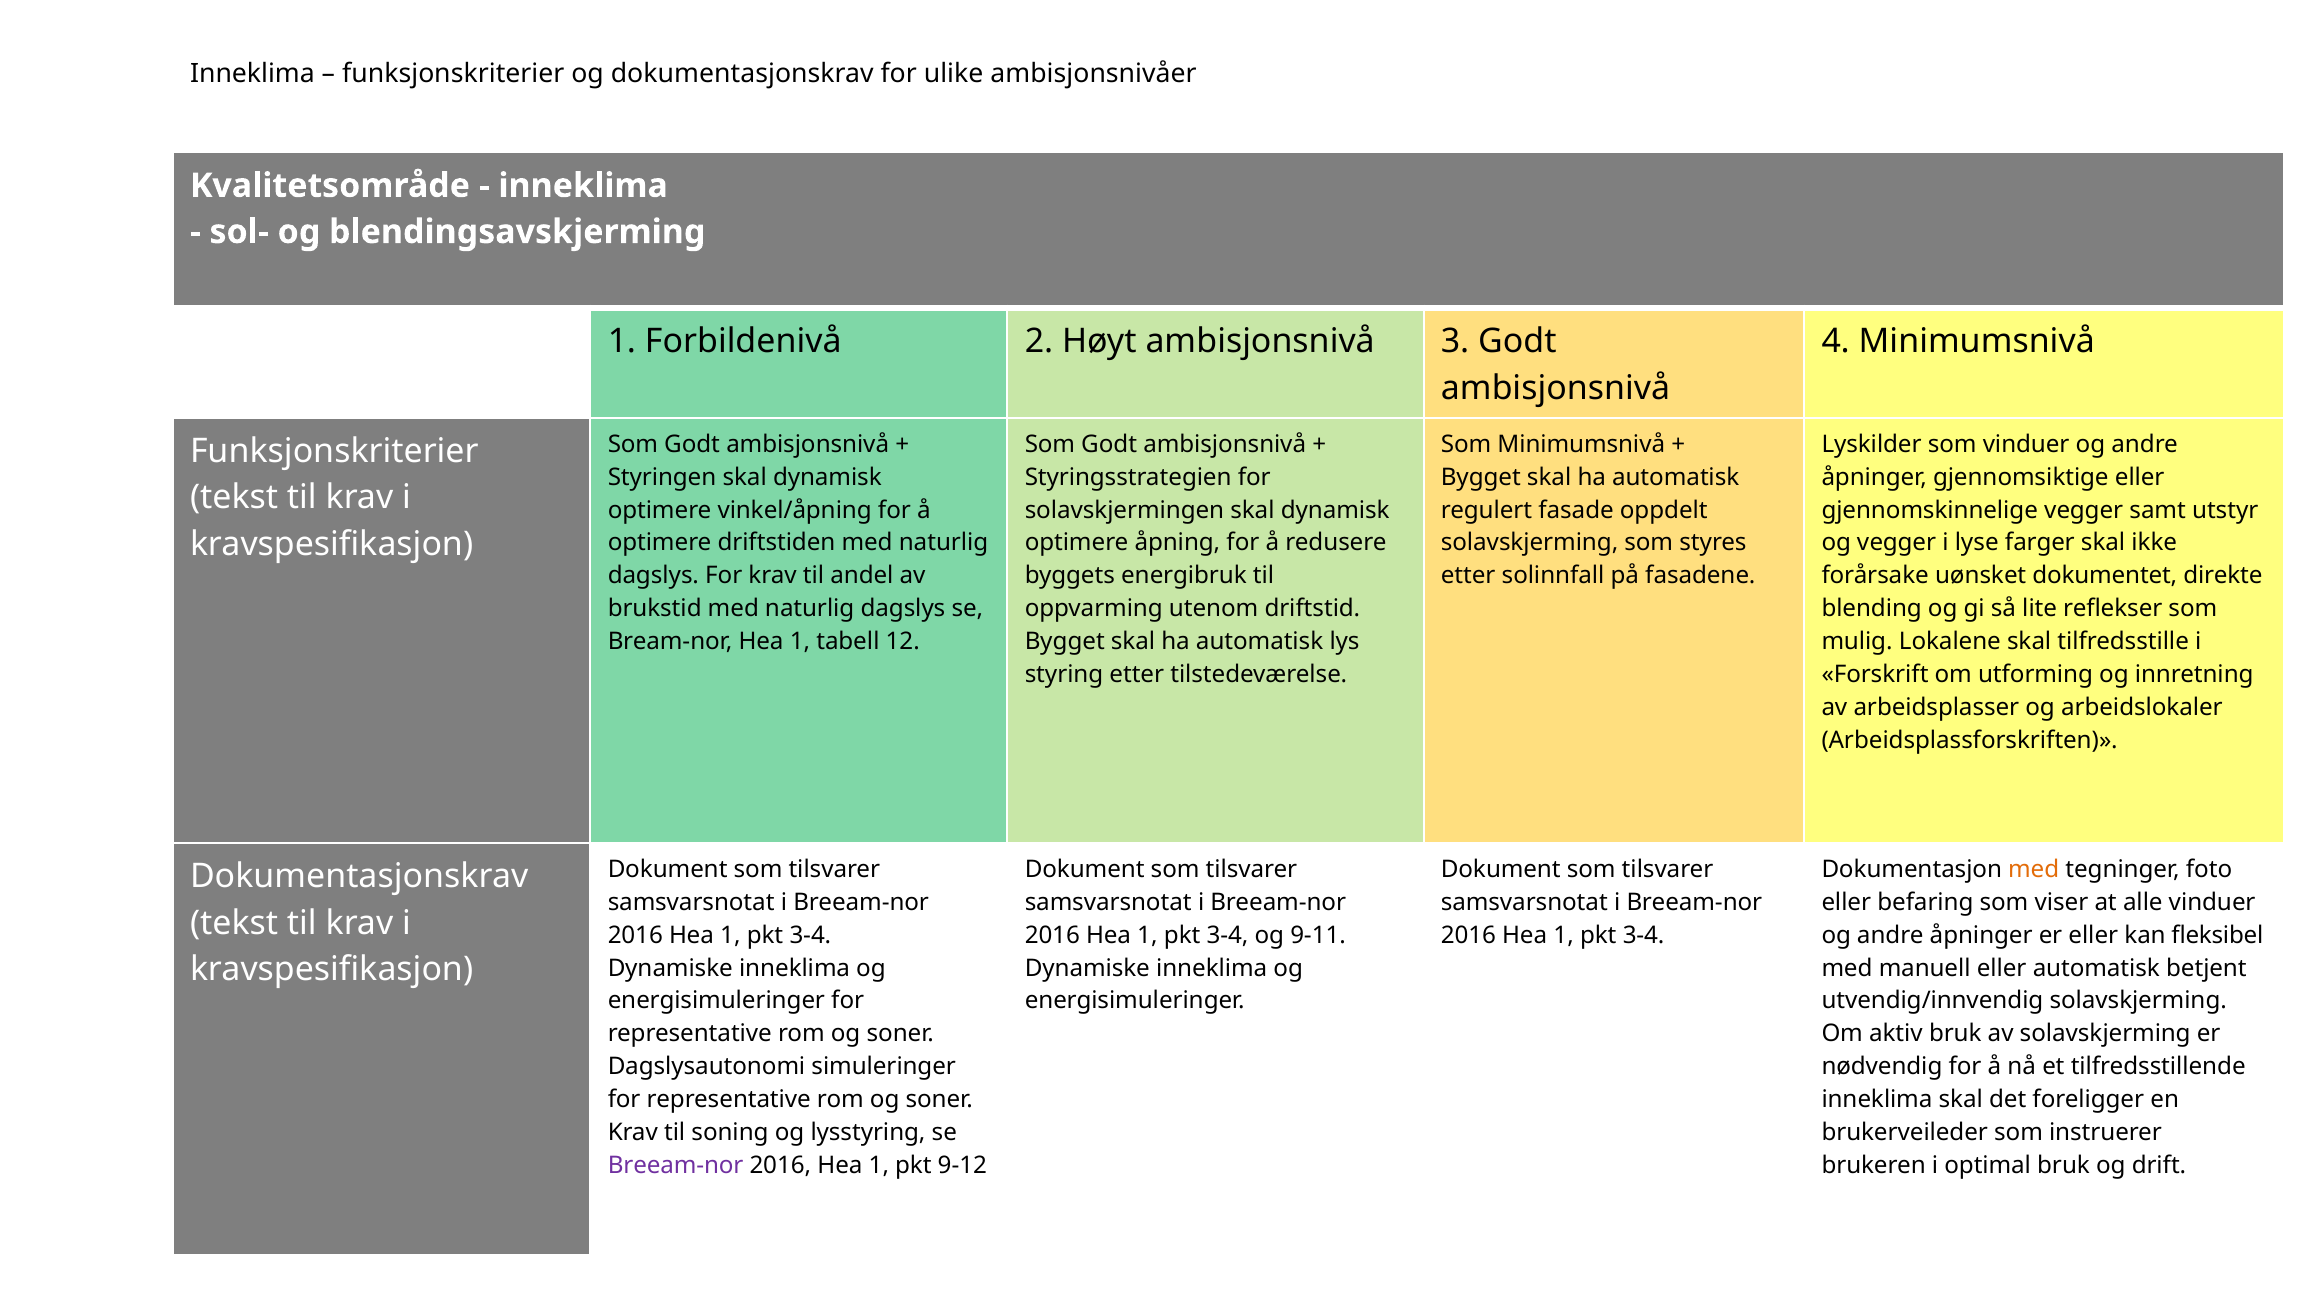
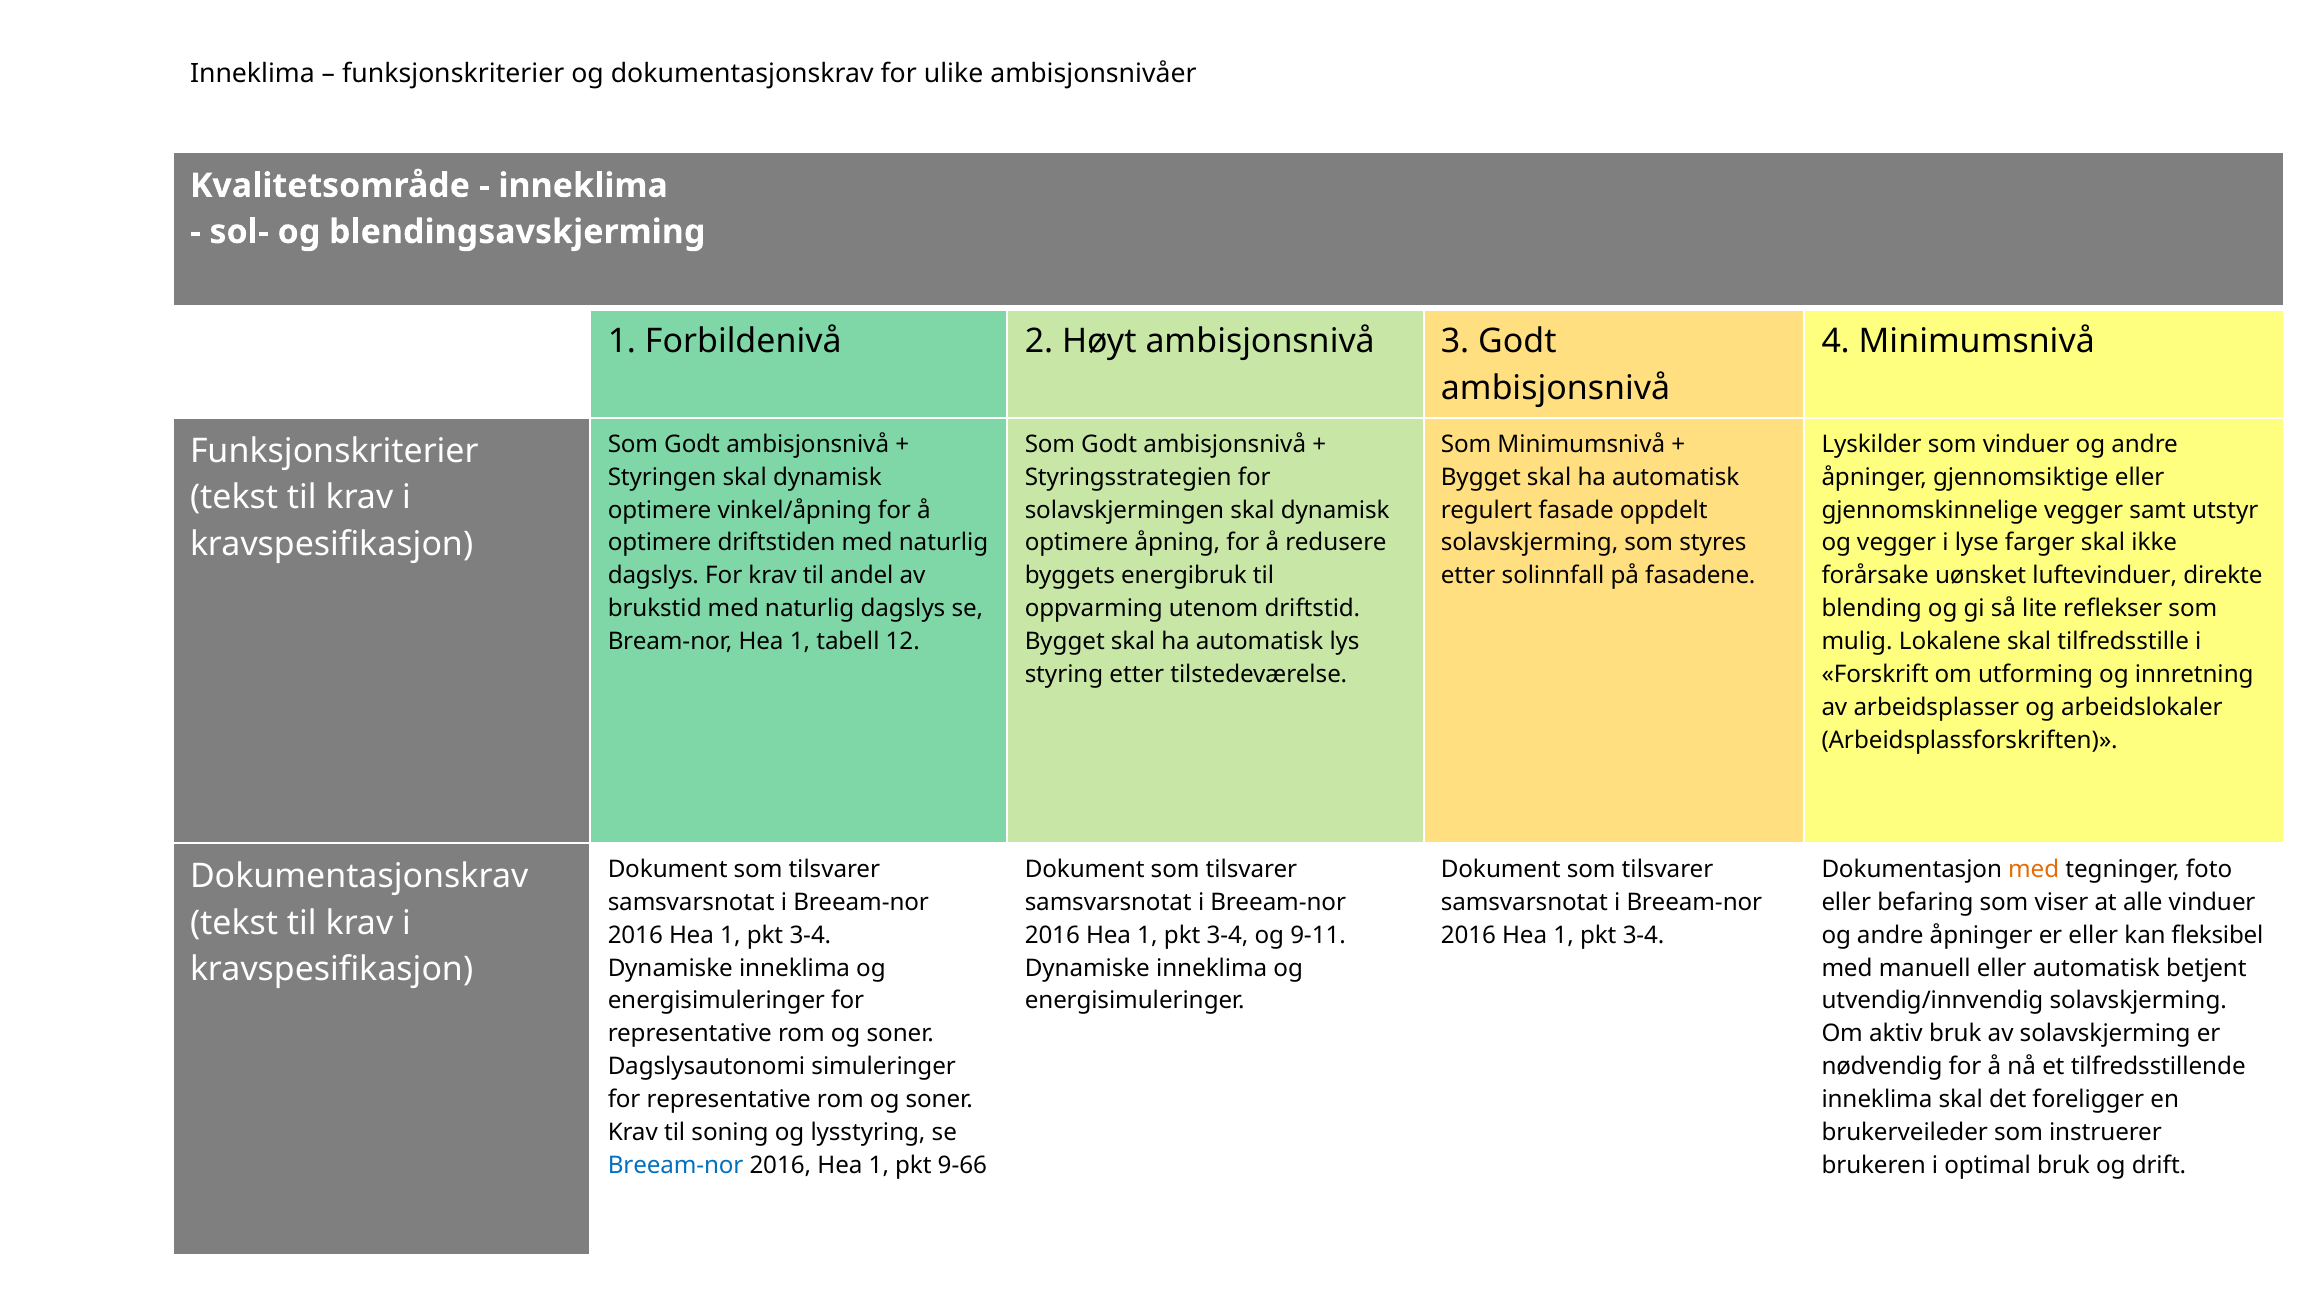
dokumentet: dokumentet -> luftevinduer
Breeam-nor at (676, 1166) colour: purple -> blue
9-12: 9-12 -> 9-66
